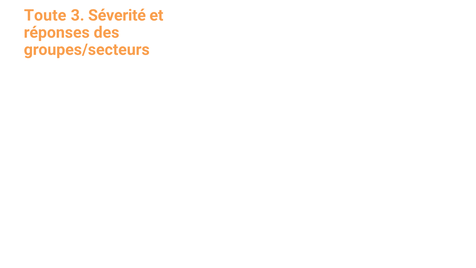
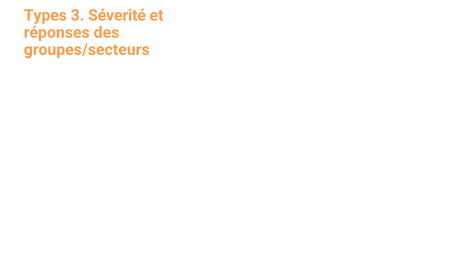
Toute: Toute -> Types
